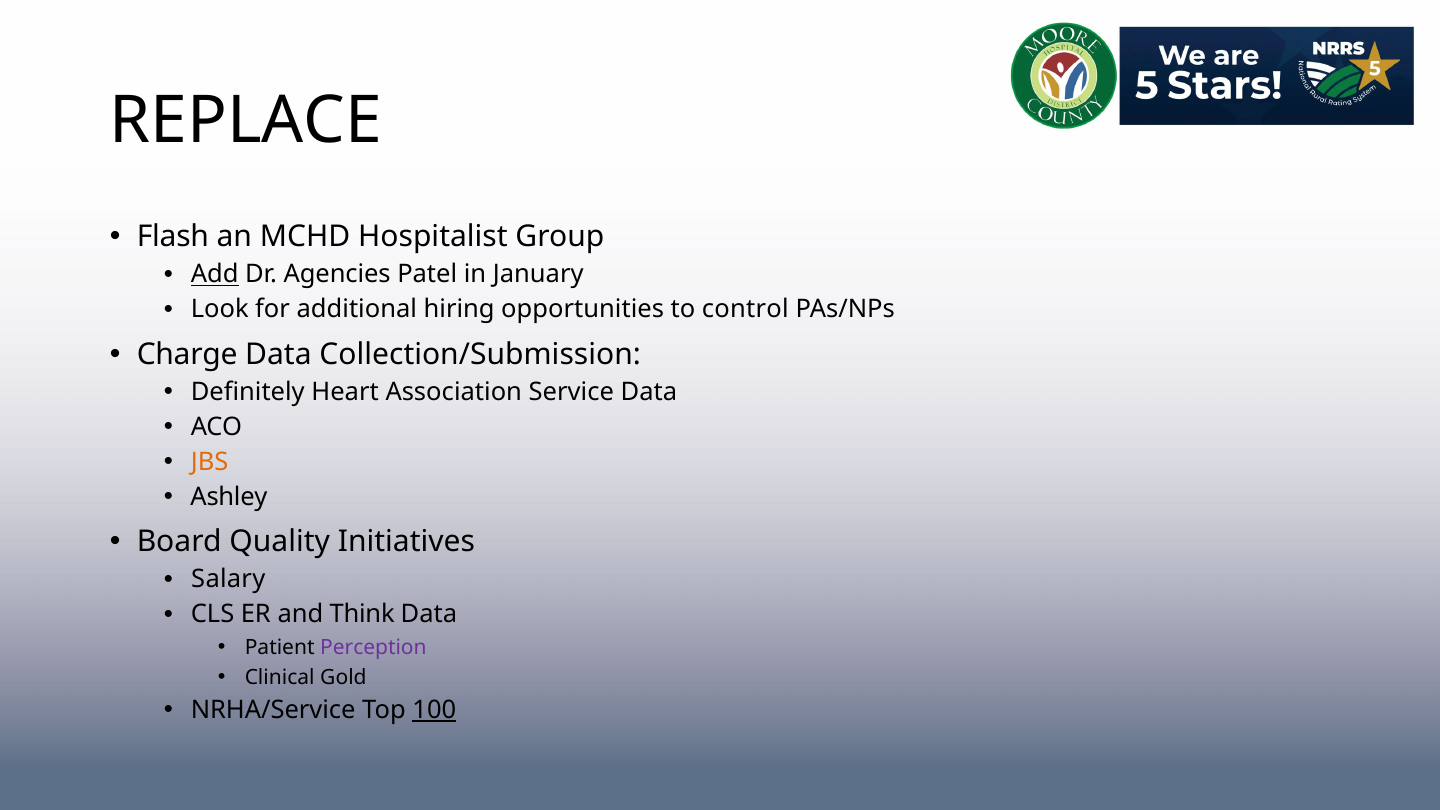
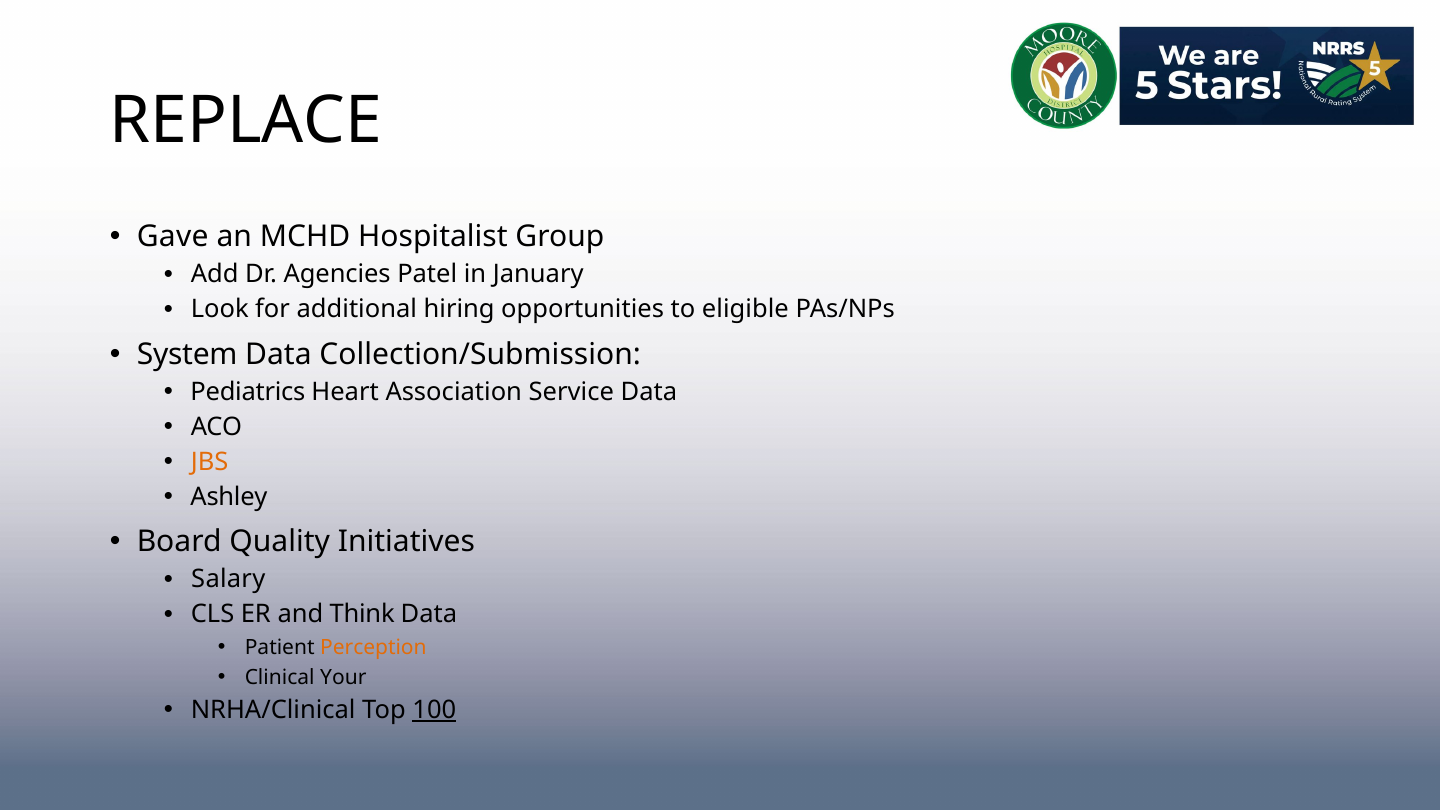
Flash: Flash -> Gave
Add underline: present -> none
control: control -> eligible
Charge: Charge -> System
Definitely: Definitely -> Pediatrics
Perception colour: purple -> orange
Gold: Gold -> Your
NRHA/Service: NRHA/Service -> NRHA/Clinical
